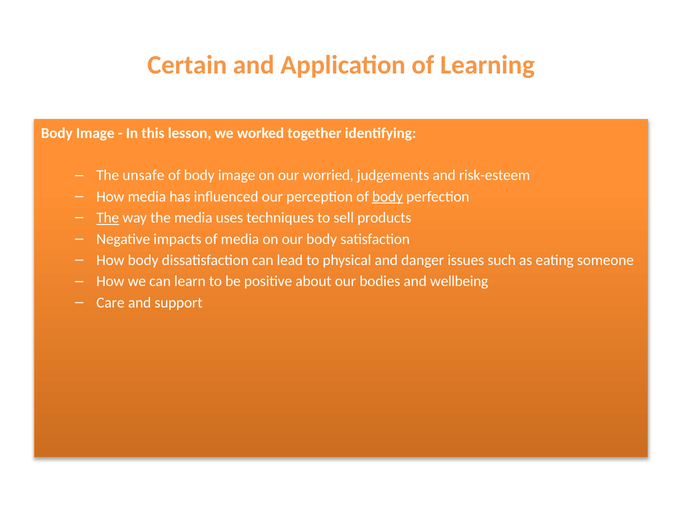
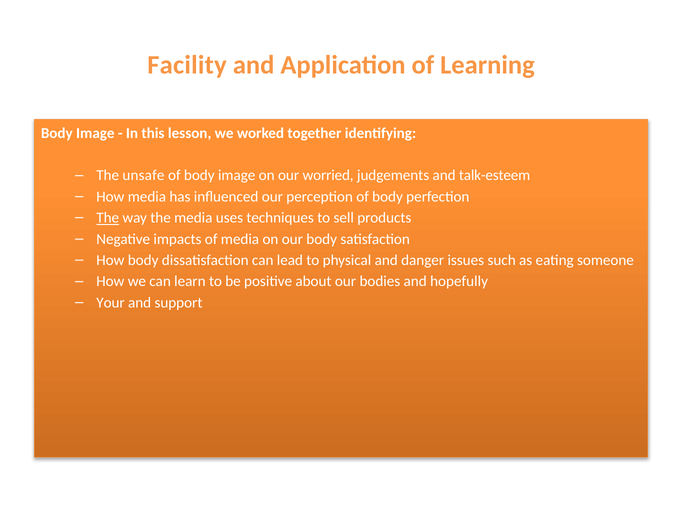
Certain: Certain -> Facility
risk-esteem: risk-esteem -> talk-esteem
body at (388, 196) underline: present -> none
wellbeing: wellbeing -> hopefully
Care: Care -> Your
